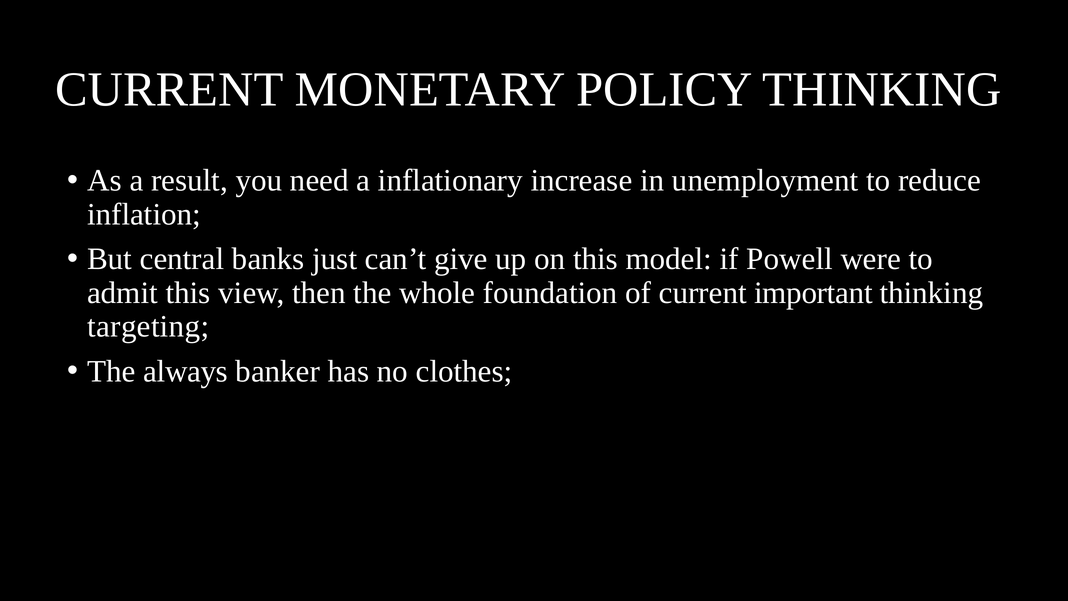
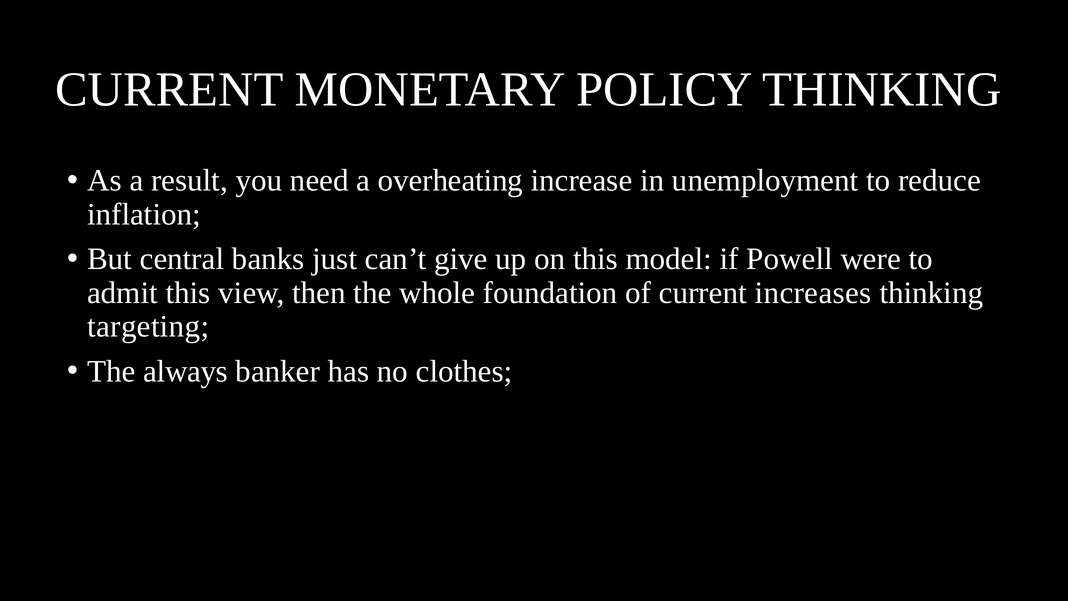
inflationary: inflationary -> overheating
important: important -> increases
